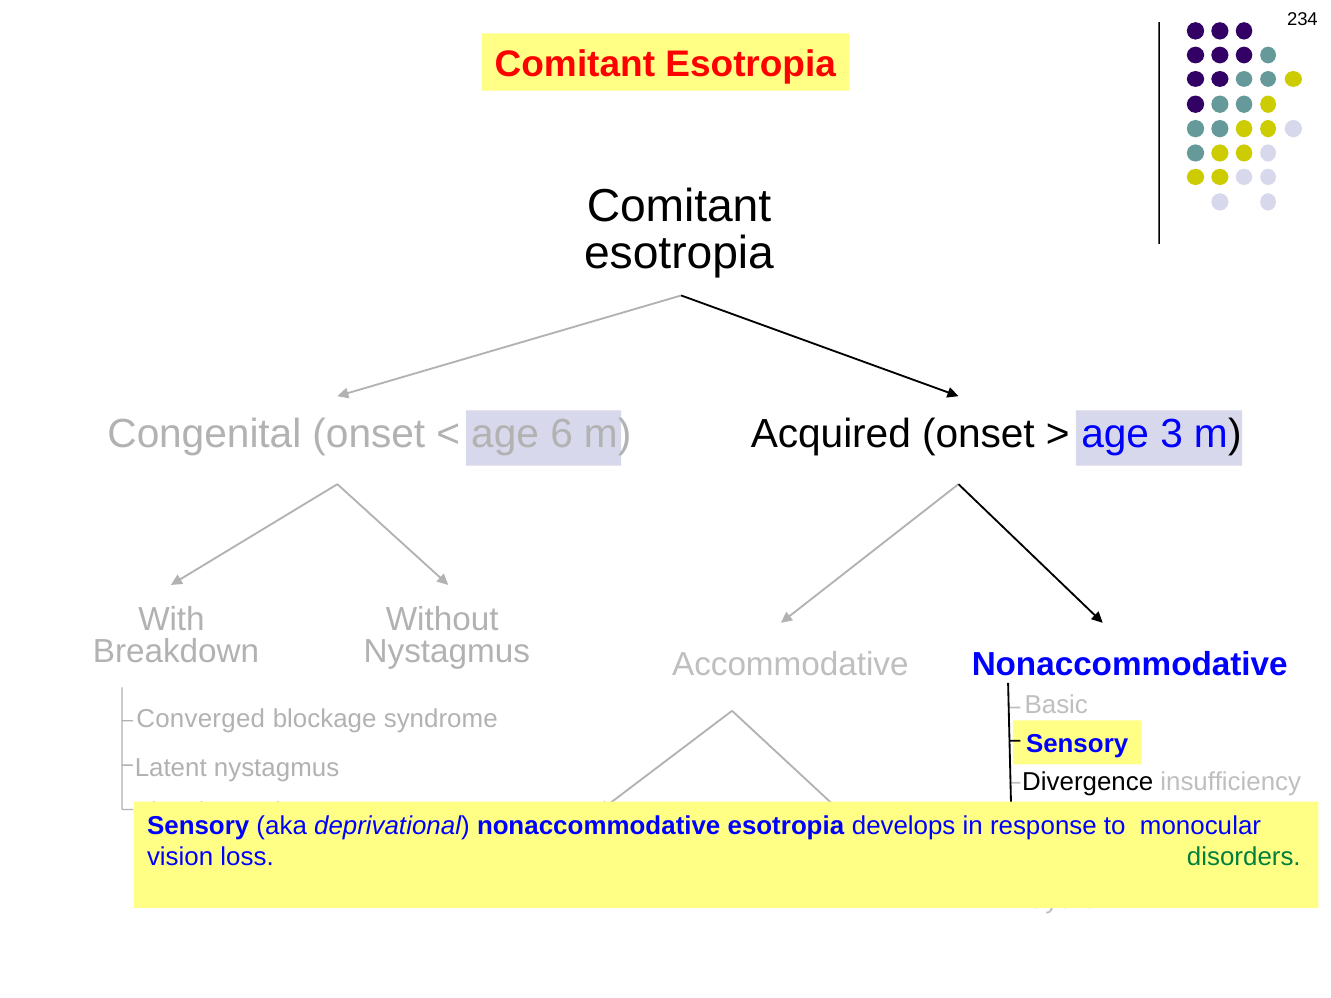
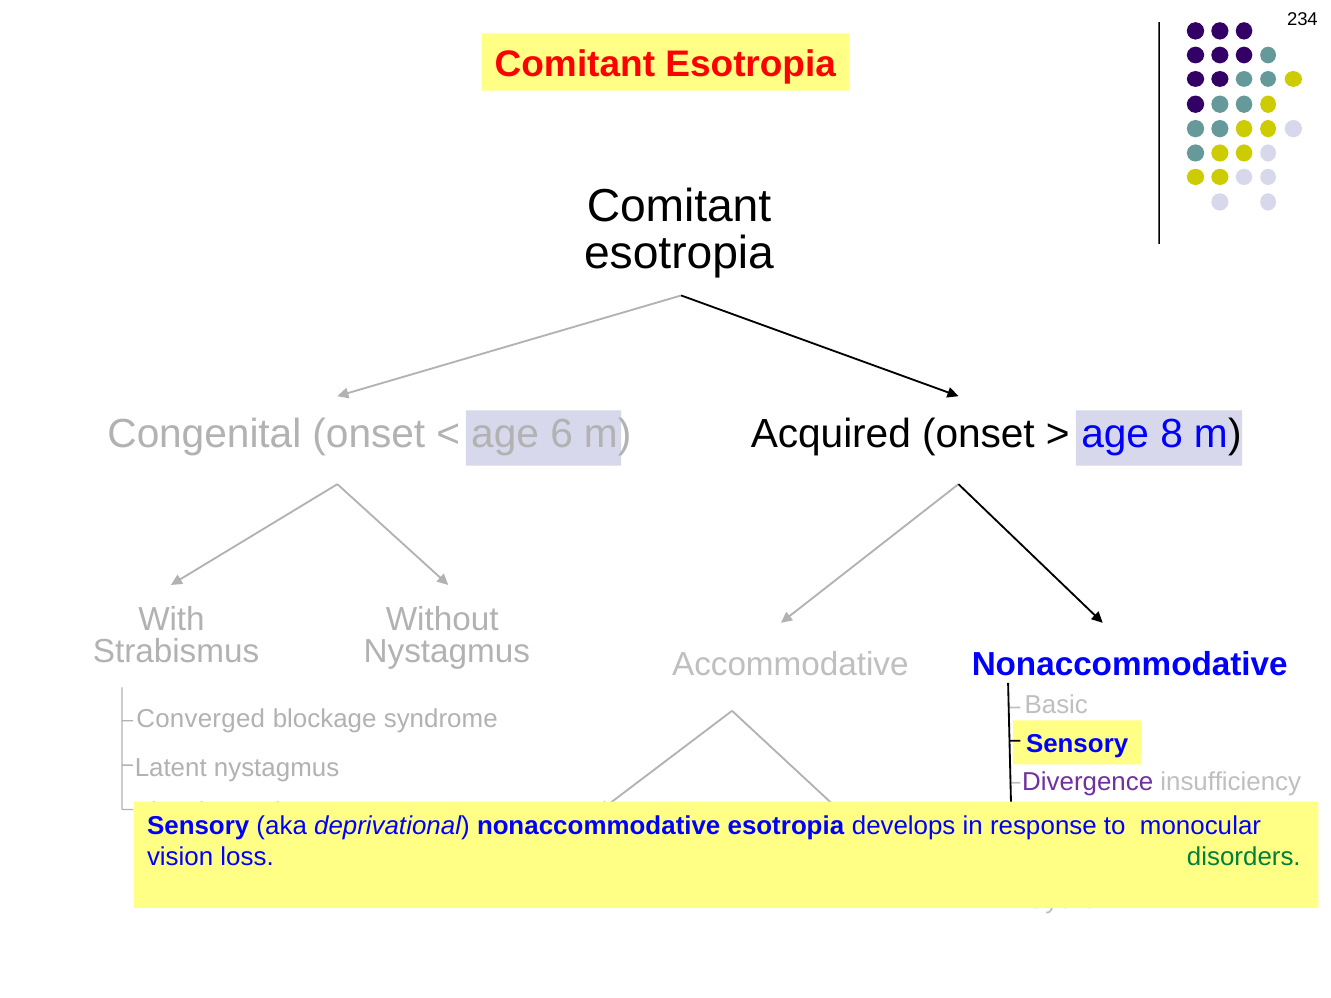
3: 3 -> 8
Breakdown at (176, 652): Breakdown -> Strabismus
Divergence colour: black -> purple
